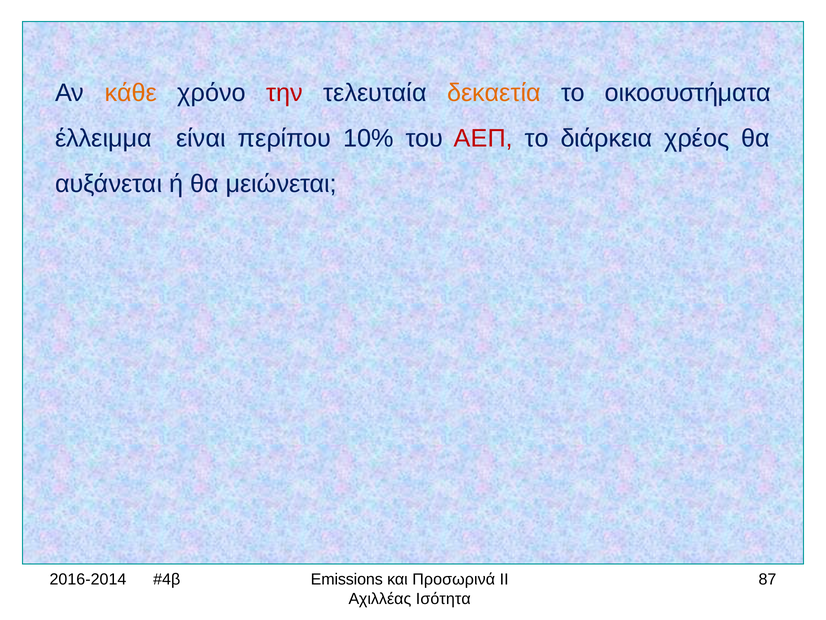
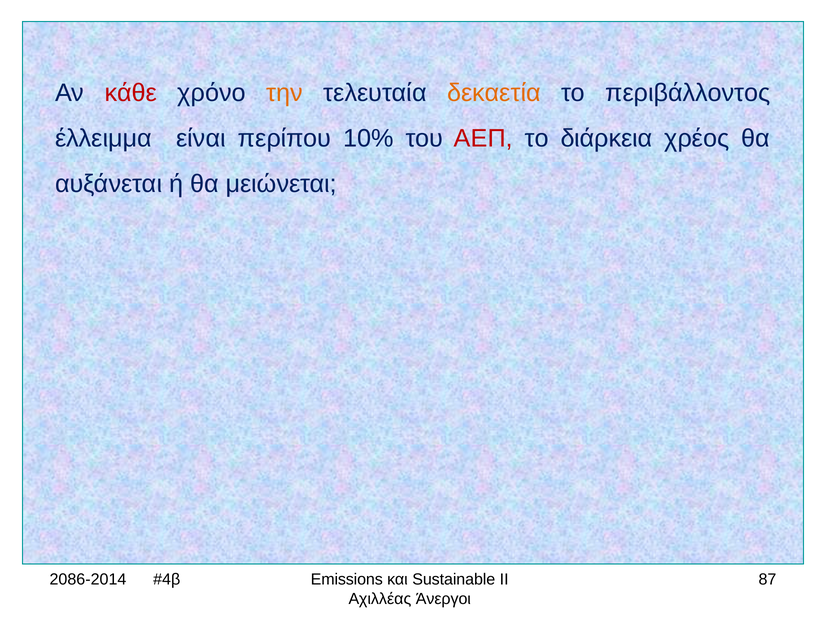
κάθε colour: orange -> red
την colour: red -> orange
οικοσυστήματα: οικοσυστήματα -> περιβάλλοντος
2016-2014: 2016-2014 -> 2086-2014
Προσωρινά: Προσωρινά -> Sustainable
Ισότητα: Ισότητα -> Άνεργοι
